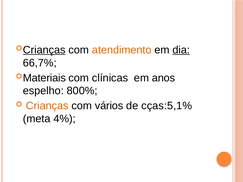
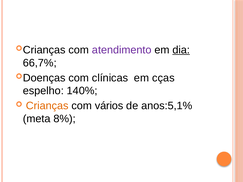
Crianças at (44, 50) underline: present -> none
atendimento colour: orange -> purple
Materiais: Materiais -> Doenças
anos: anos -> cças
800%: 800% -> 140%
cças:5,1%: cças:5,1% -> anos:5,1%
4%: 4% -> 8%
